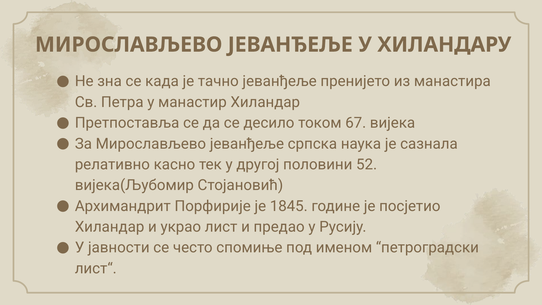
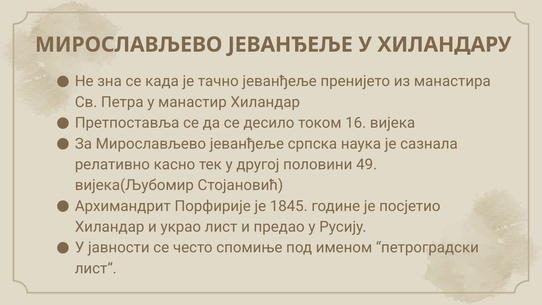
67: 67 -> 16
52: 52 -> 49
